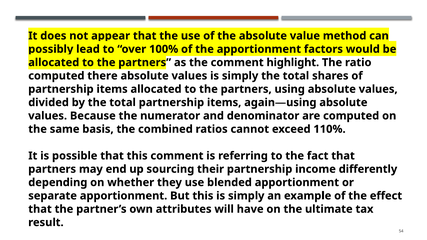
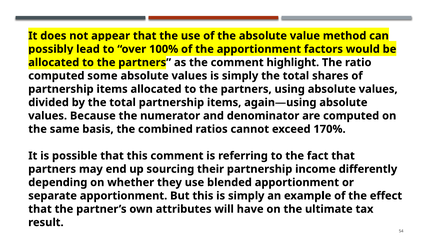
there: there -> some
110%: 110% -> 170%
